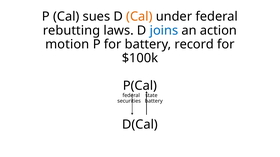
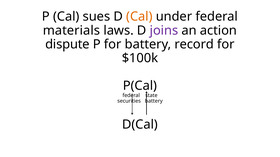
rebutting: rebutting -> materials
joins colour: blue -> purple
motion: motion -> dispute
